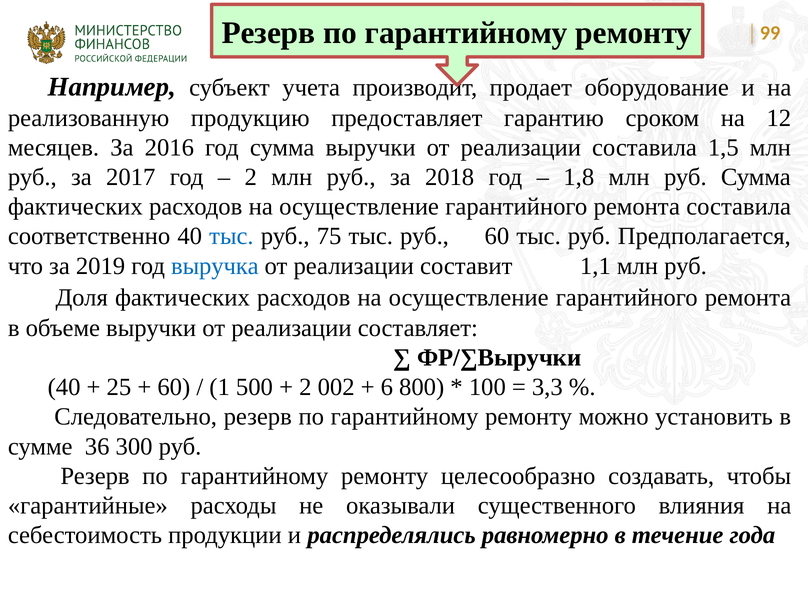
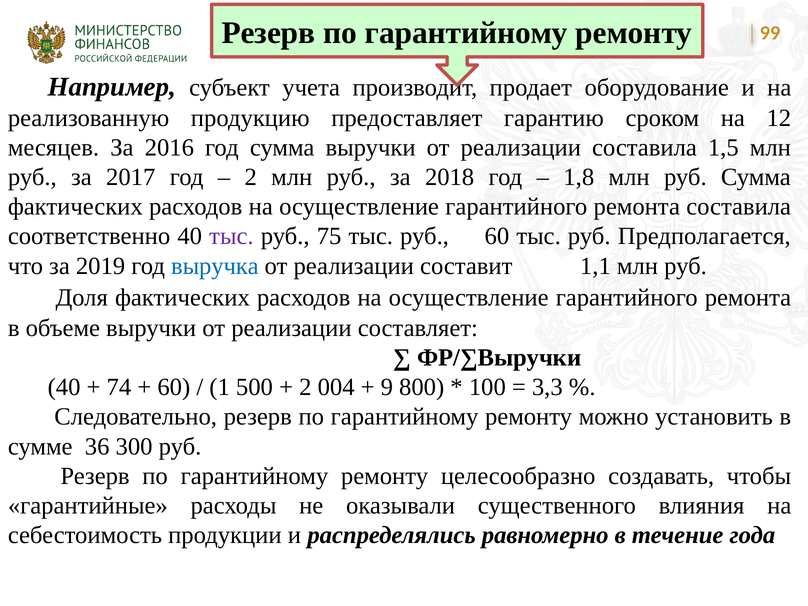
тыс at (231, 236) colour: blue -> purple
25: 25 -> 74
002: 002 -> 004
6: 6 -> 9
